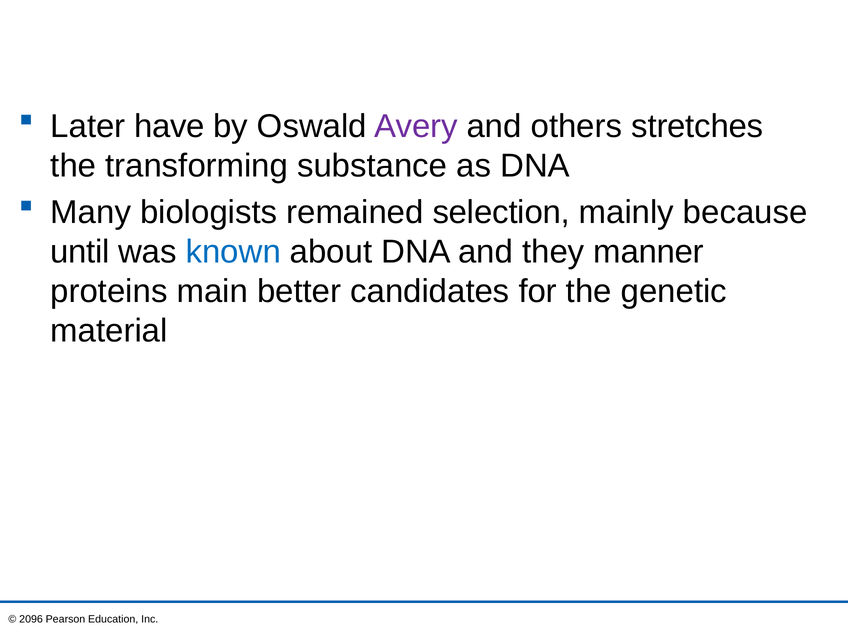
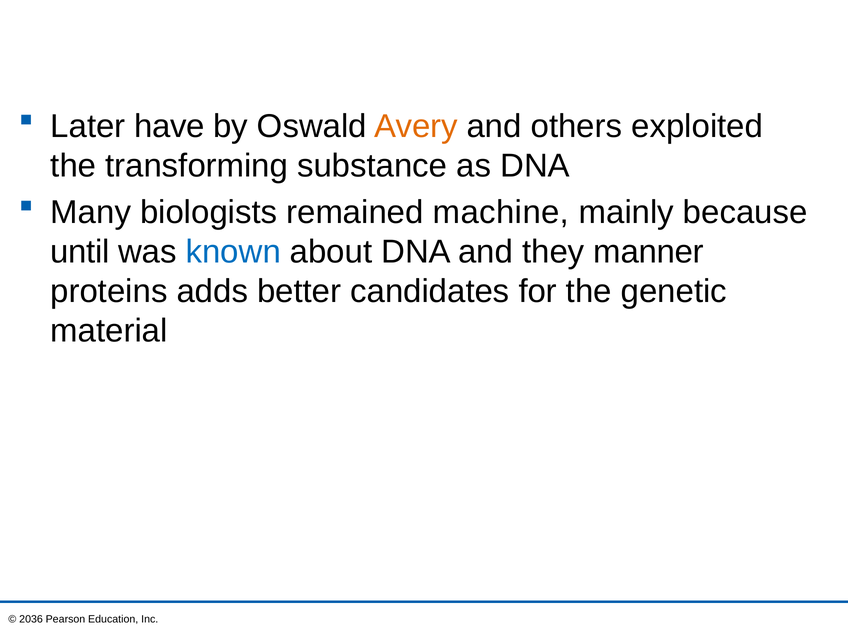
Avery colour: purple -> orange
stretches: stretches -> exploited
selection: selection -> machine
main: main -> adds
2096: 2096 -> 2036
